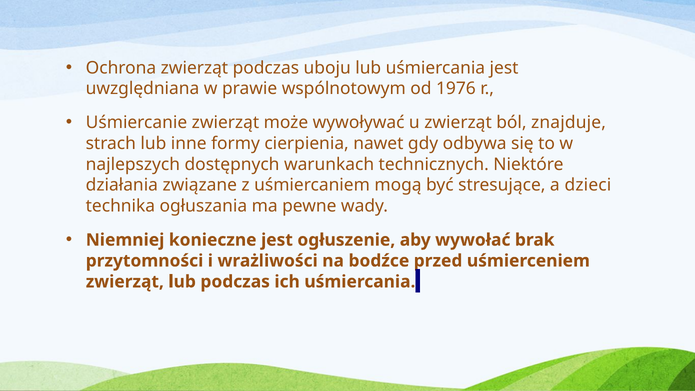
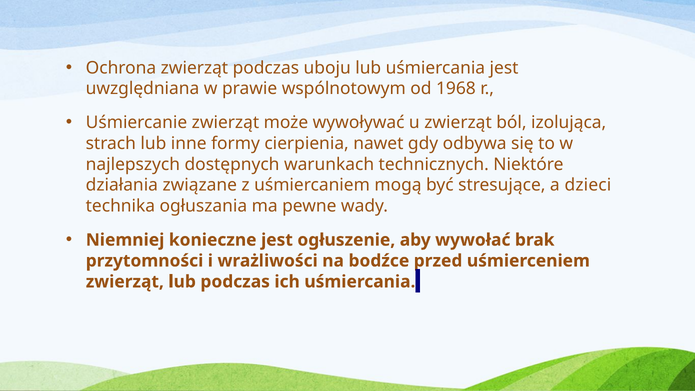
1976: 1976 -> 1968
znajduje: znajduje -> izolująca
